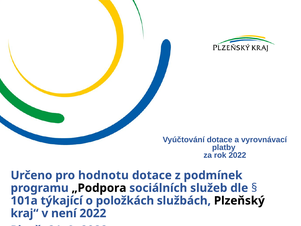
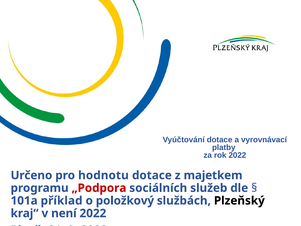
podmínek: podmínek -> majetkem
„Podpora colour: black -> red
týkající: týkající -> příklad
položkách: položkách -> položkový
